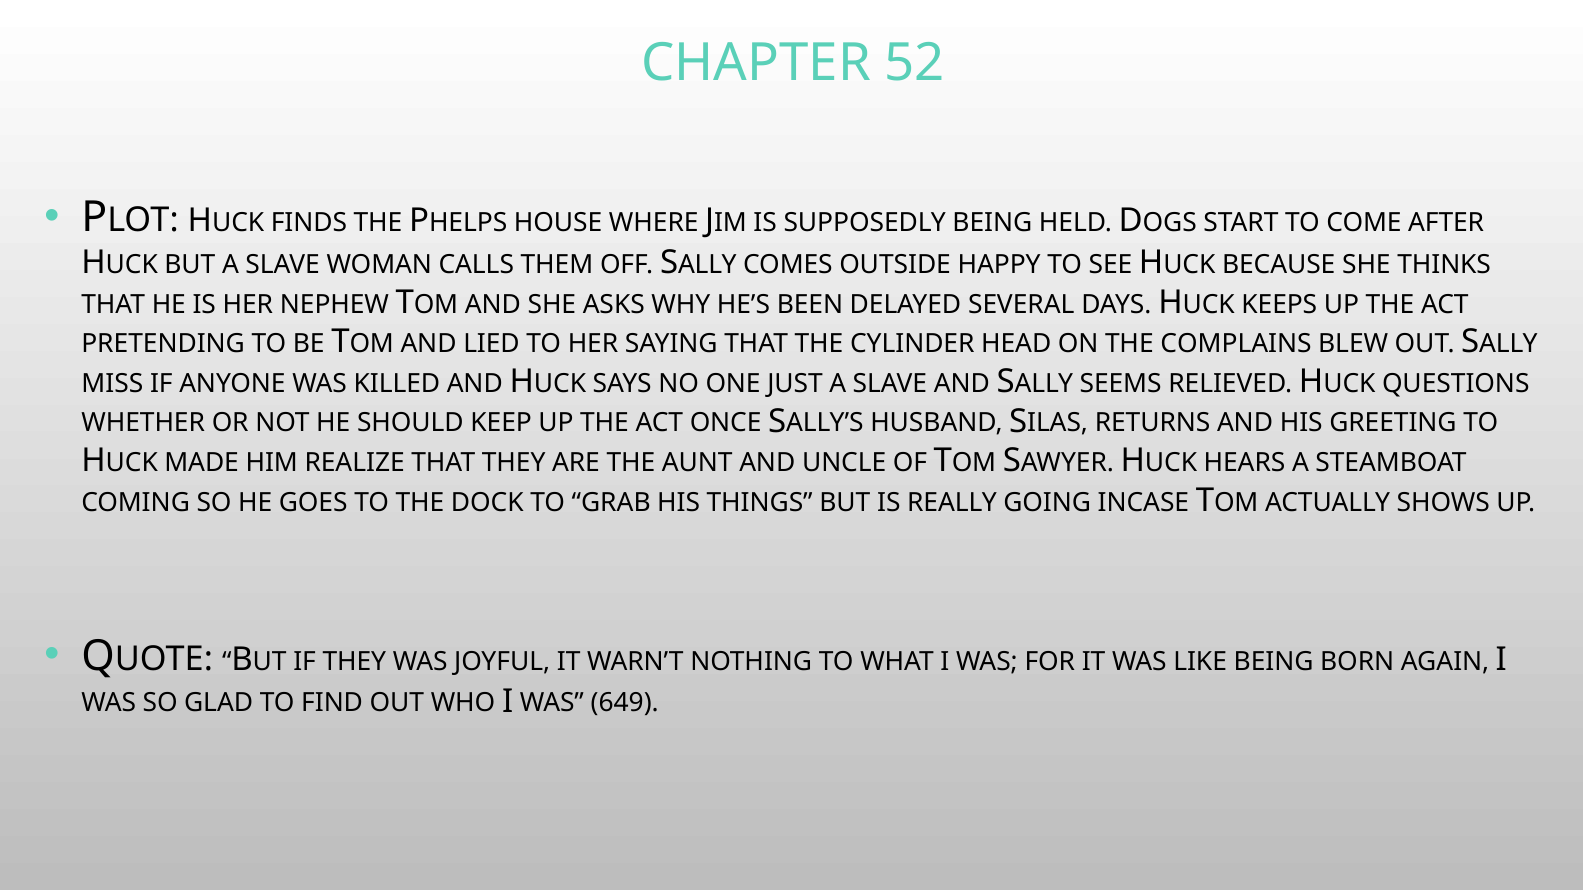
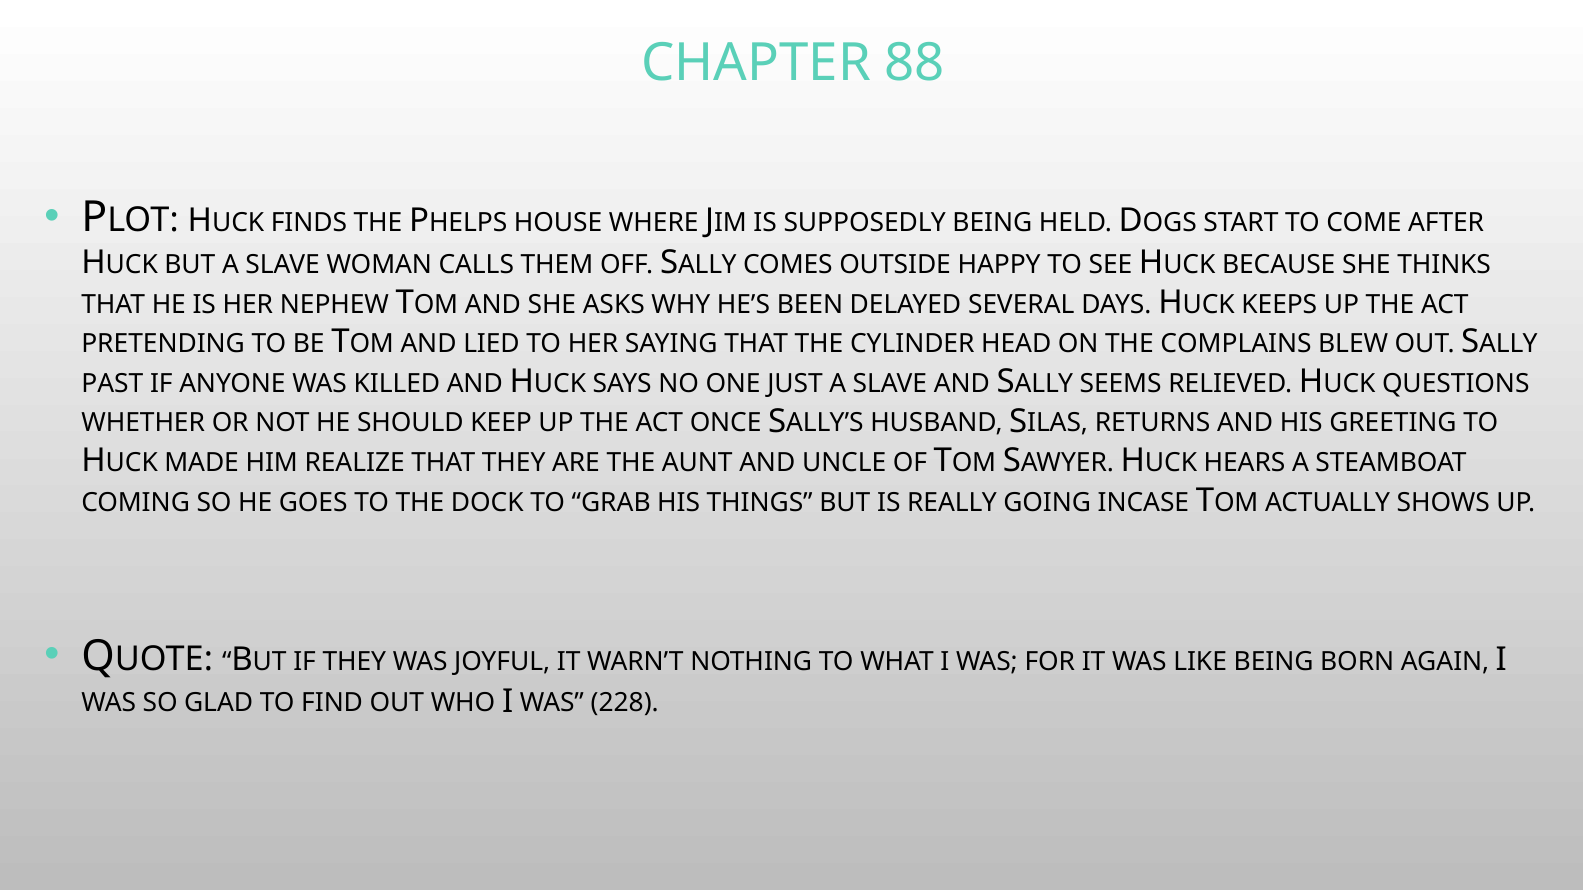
52: 52 -> 88
MISS: MISS -> PAST
649: 649 -> 228
